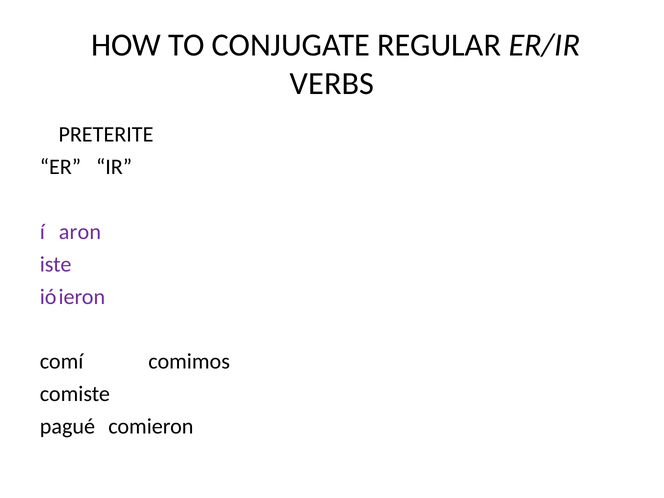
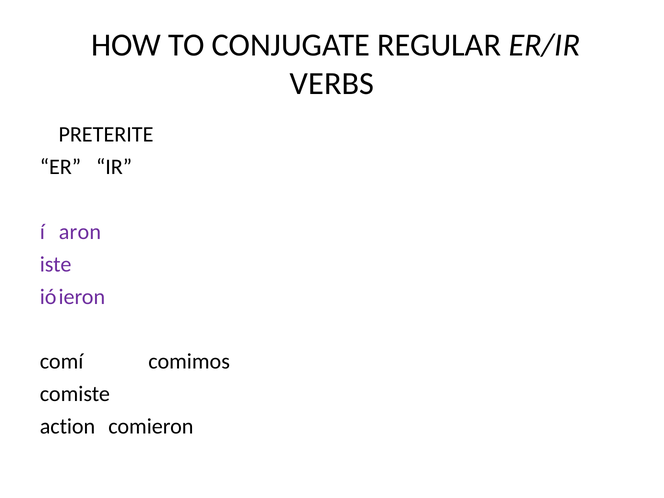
pagué: pagué -> action
